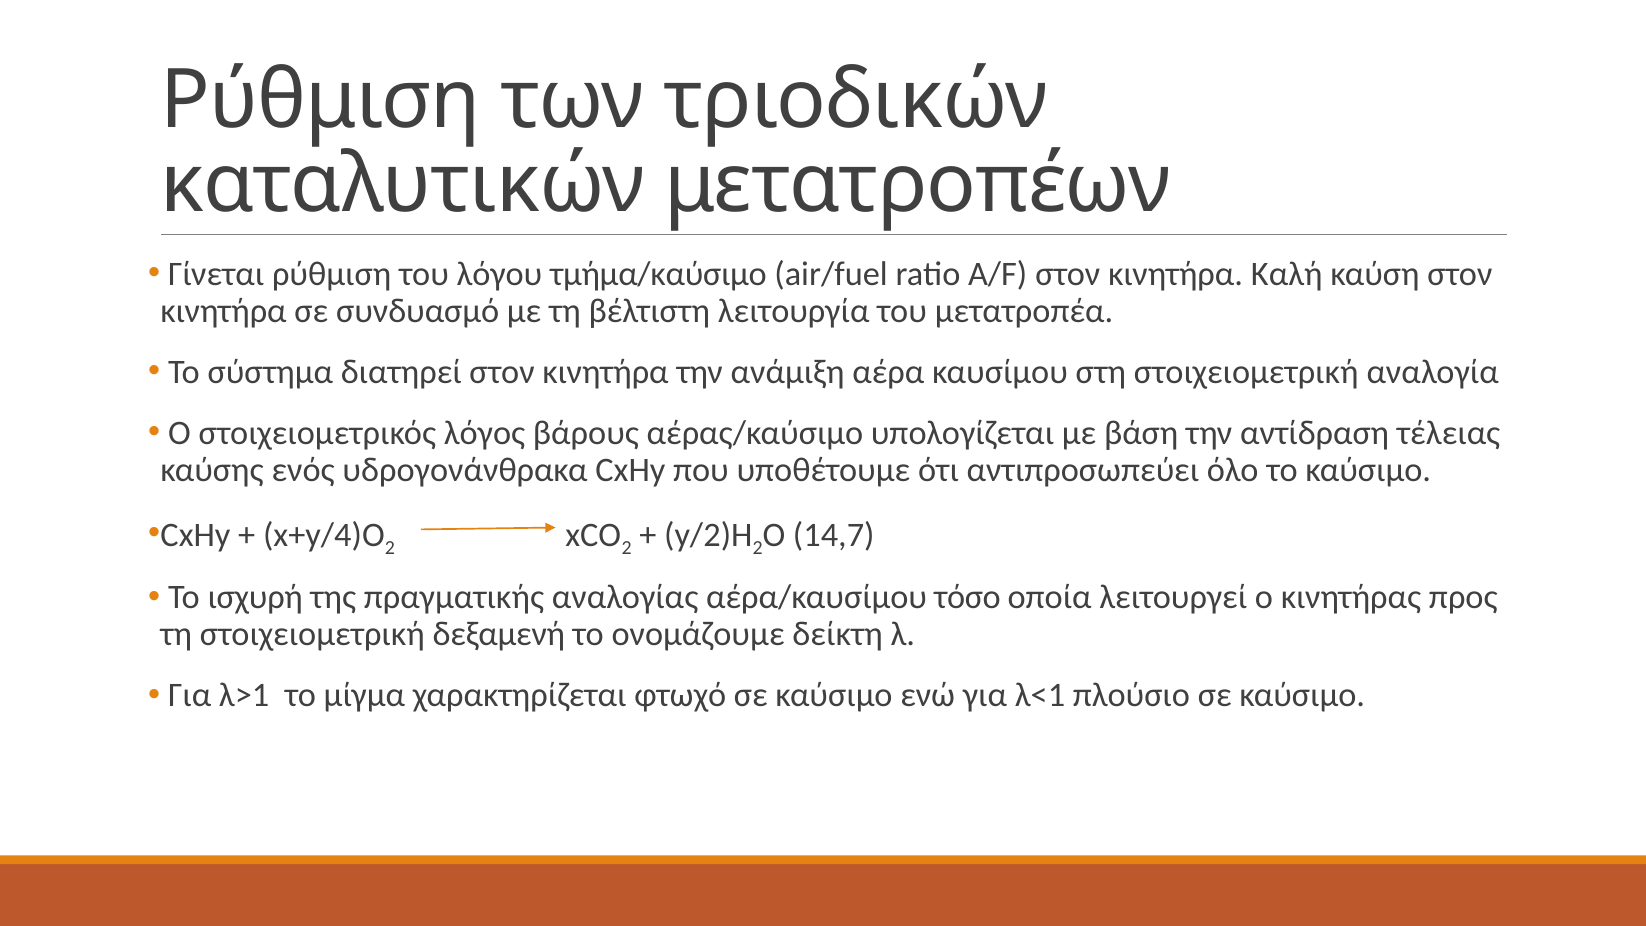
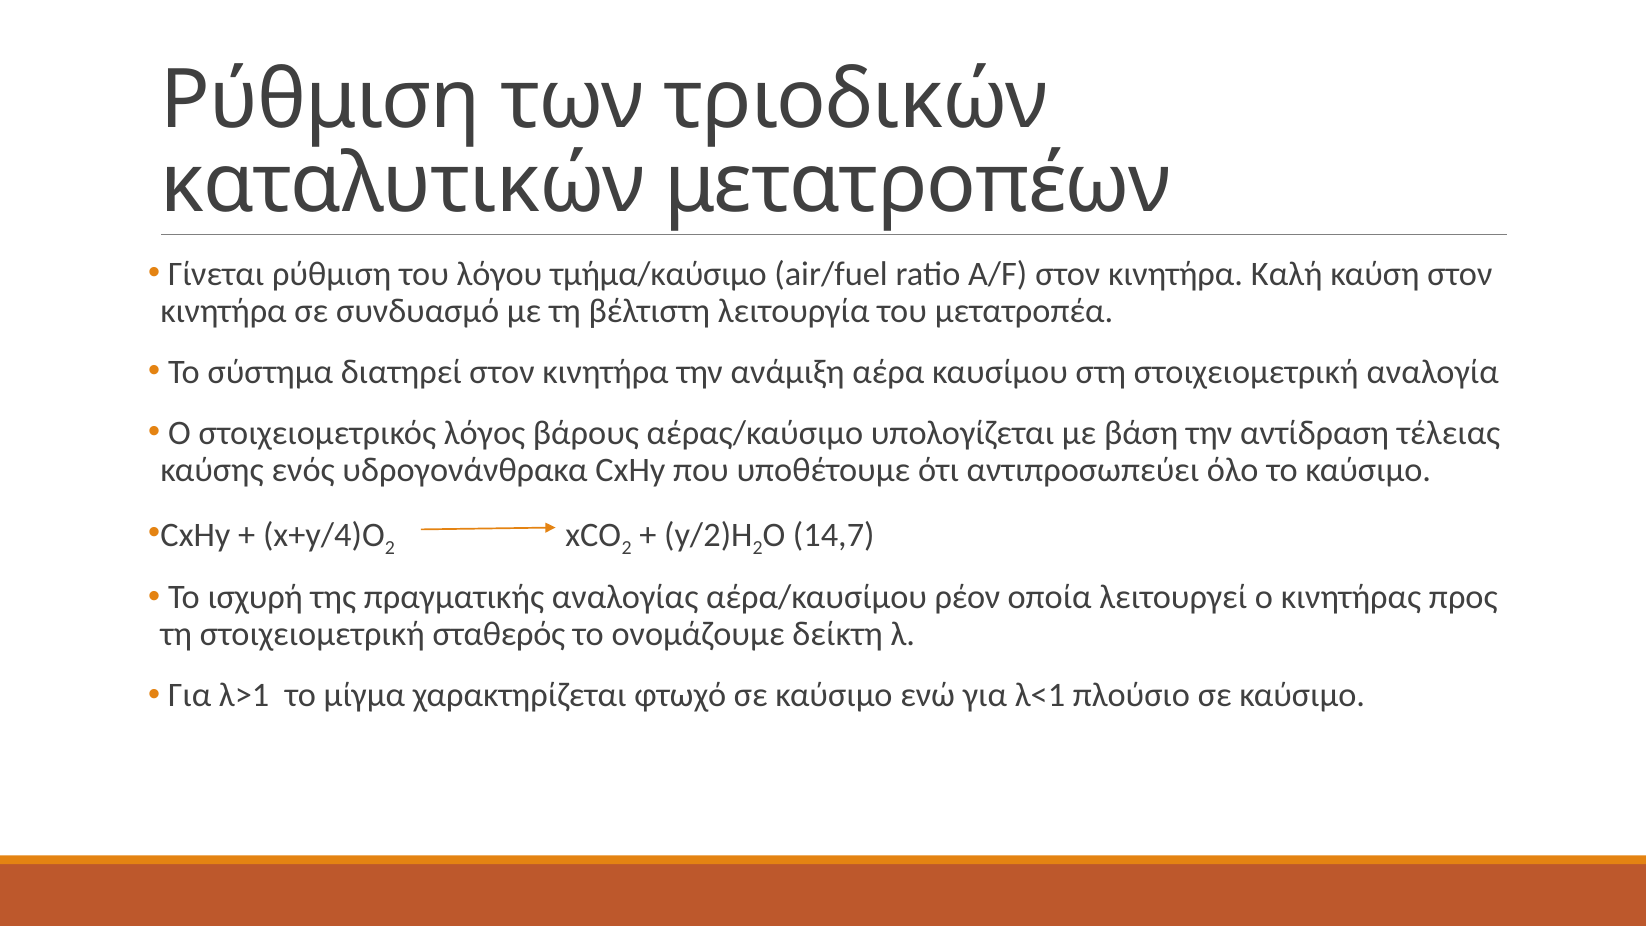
τόσο: τόσο -> ρέον
δεξαμενή: δεξαμενή -> σταθερός
